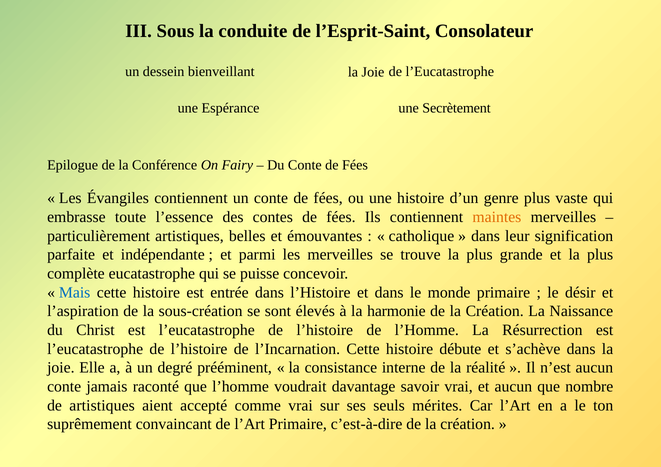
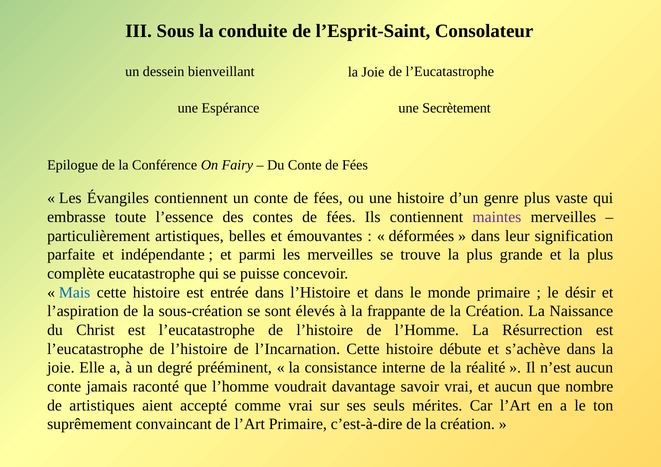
maintes colour: orange -> purple
catholique: catholique -> déformées
harmonie: harmonie -> frappante
